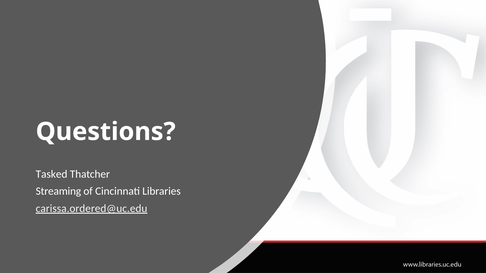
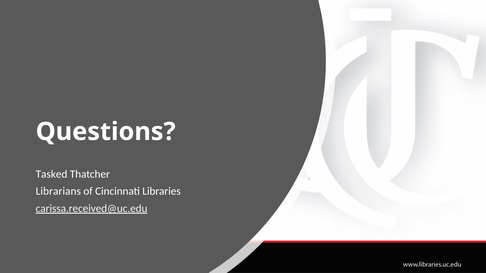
Streaming: Streaming -> Librarians
carissa.ordered@uc.edu: carissa.ordered@uc.edu -> carissa.received@uc.edu
